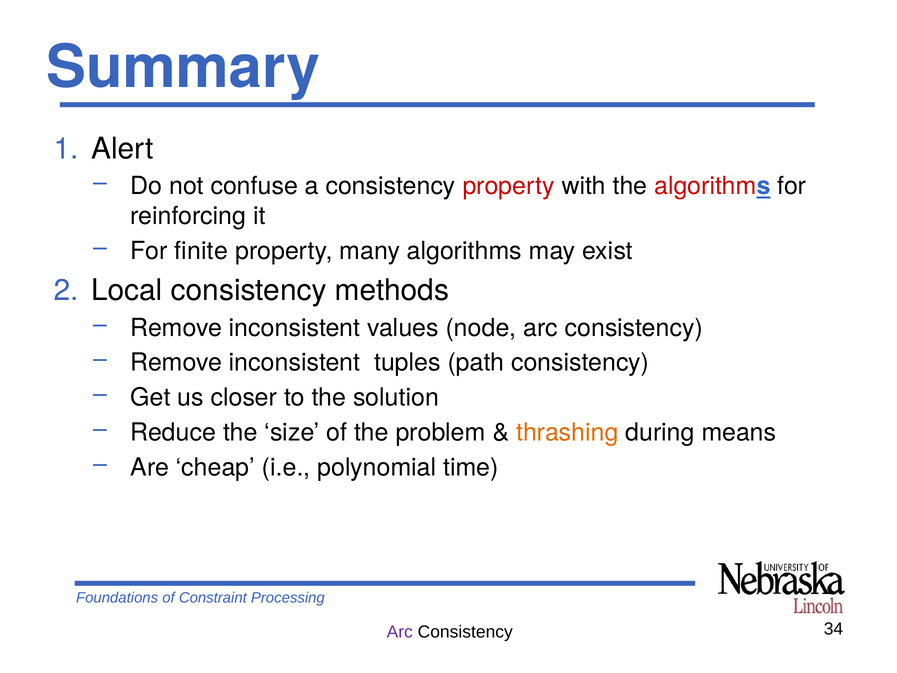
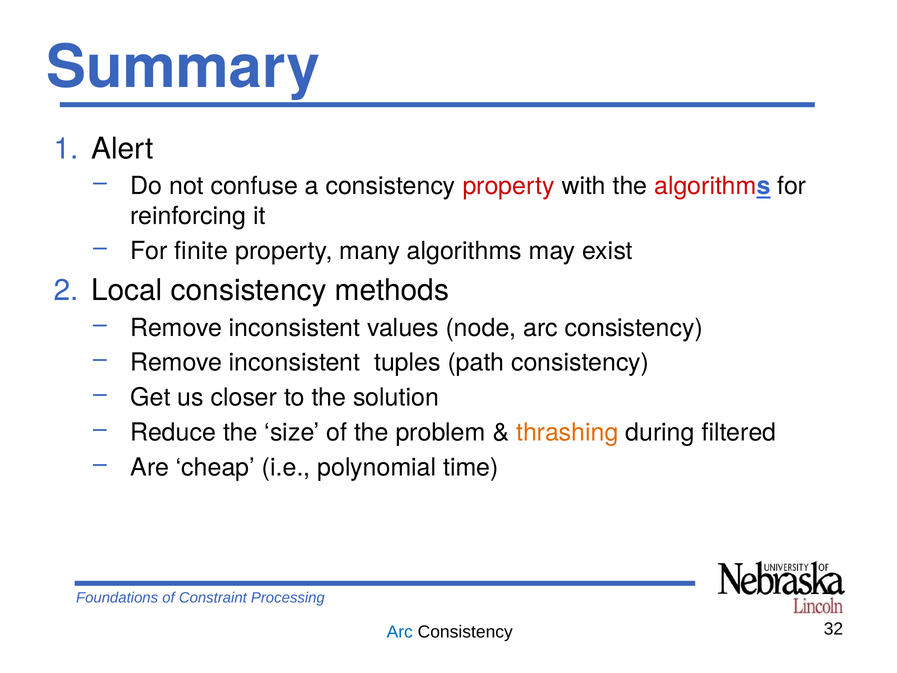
means: means -> filtered
Arc at (400, 632) colour: purple -> blue
34: 34 -> 32
